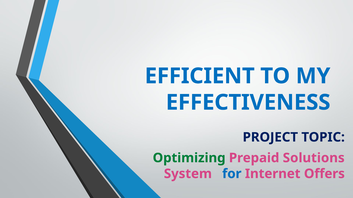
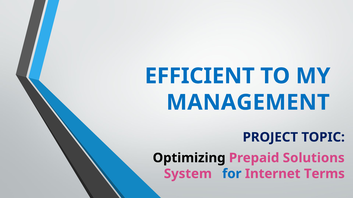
EFFECTIVENESS: EFFECTIVENESS -> MANAGEMENT
Optimizing colour: green -> black
Offers: Offers -> Terms
